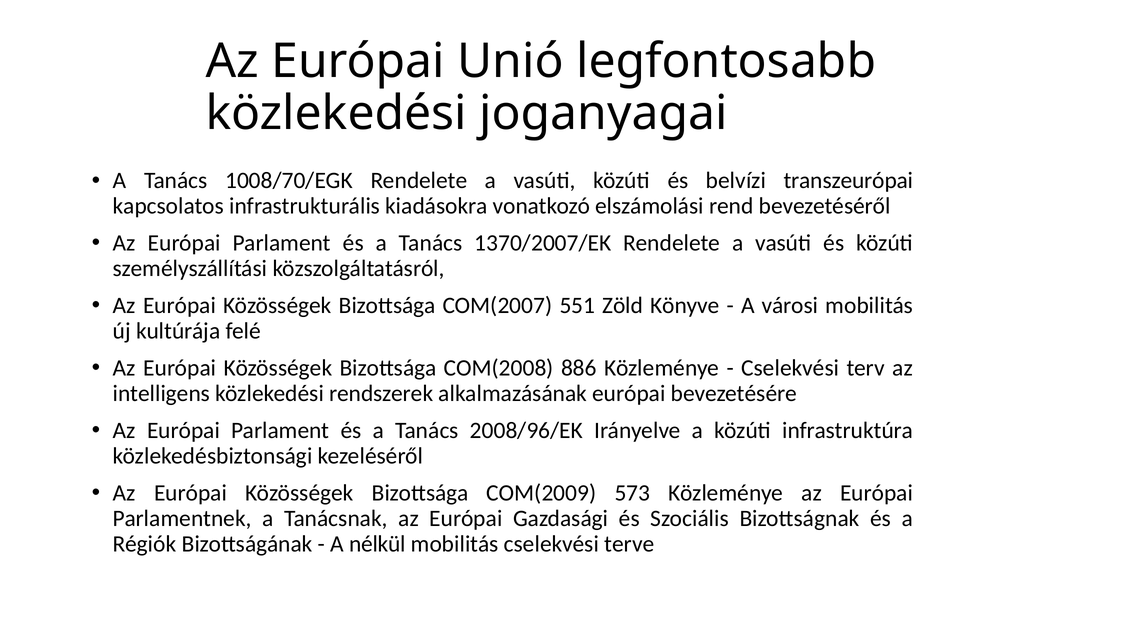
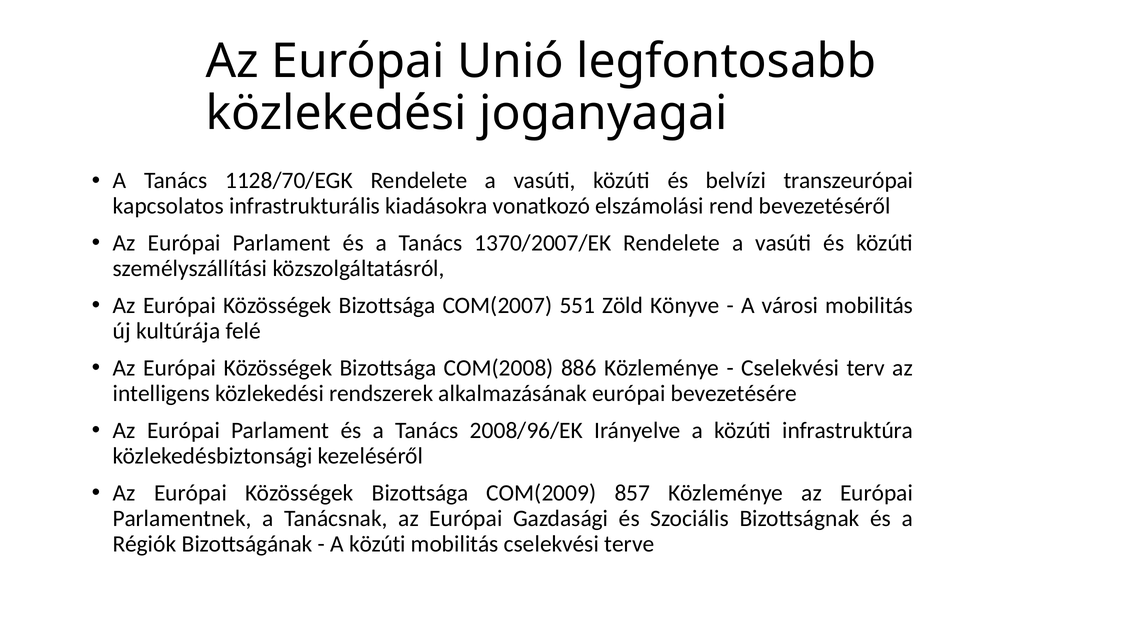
1008/70/EGK: 1008/70/EGK -> 1128/70/EGK
573: 573 -> 857
nélkül at (377, 543): nélkül -> közúti
